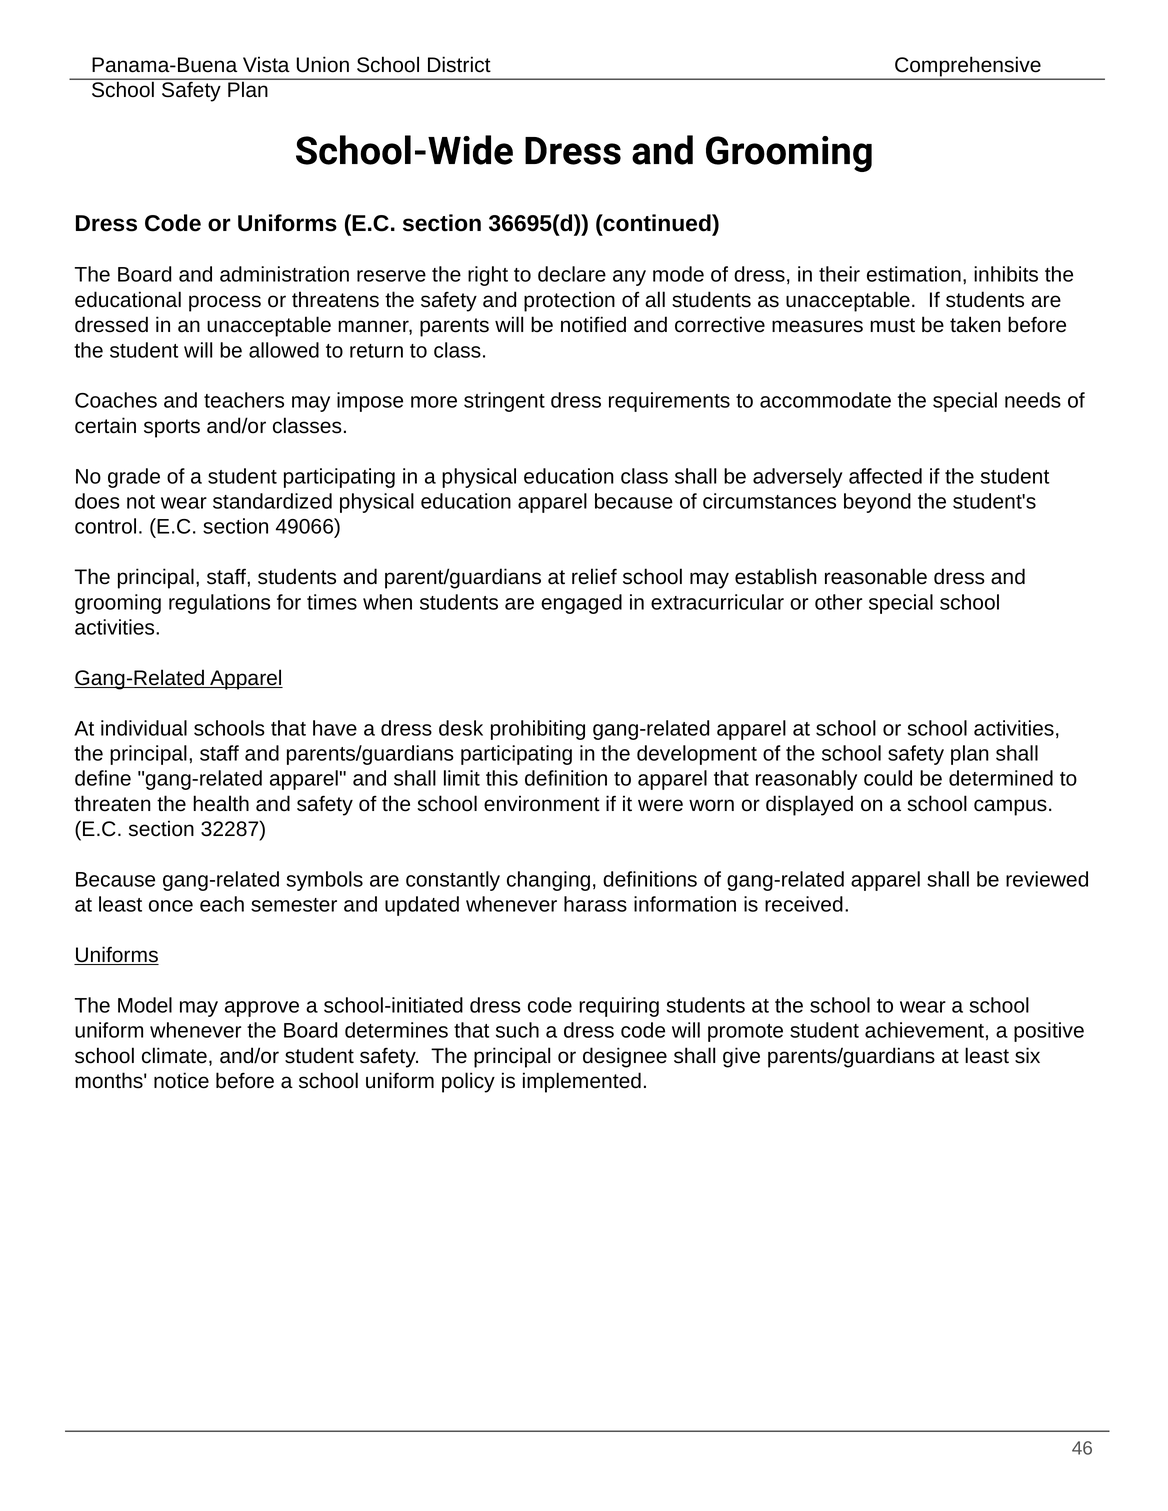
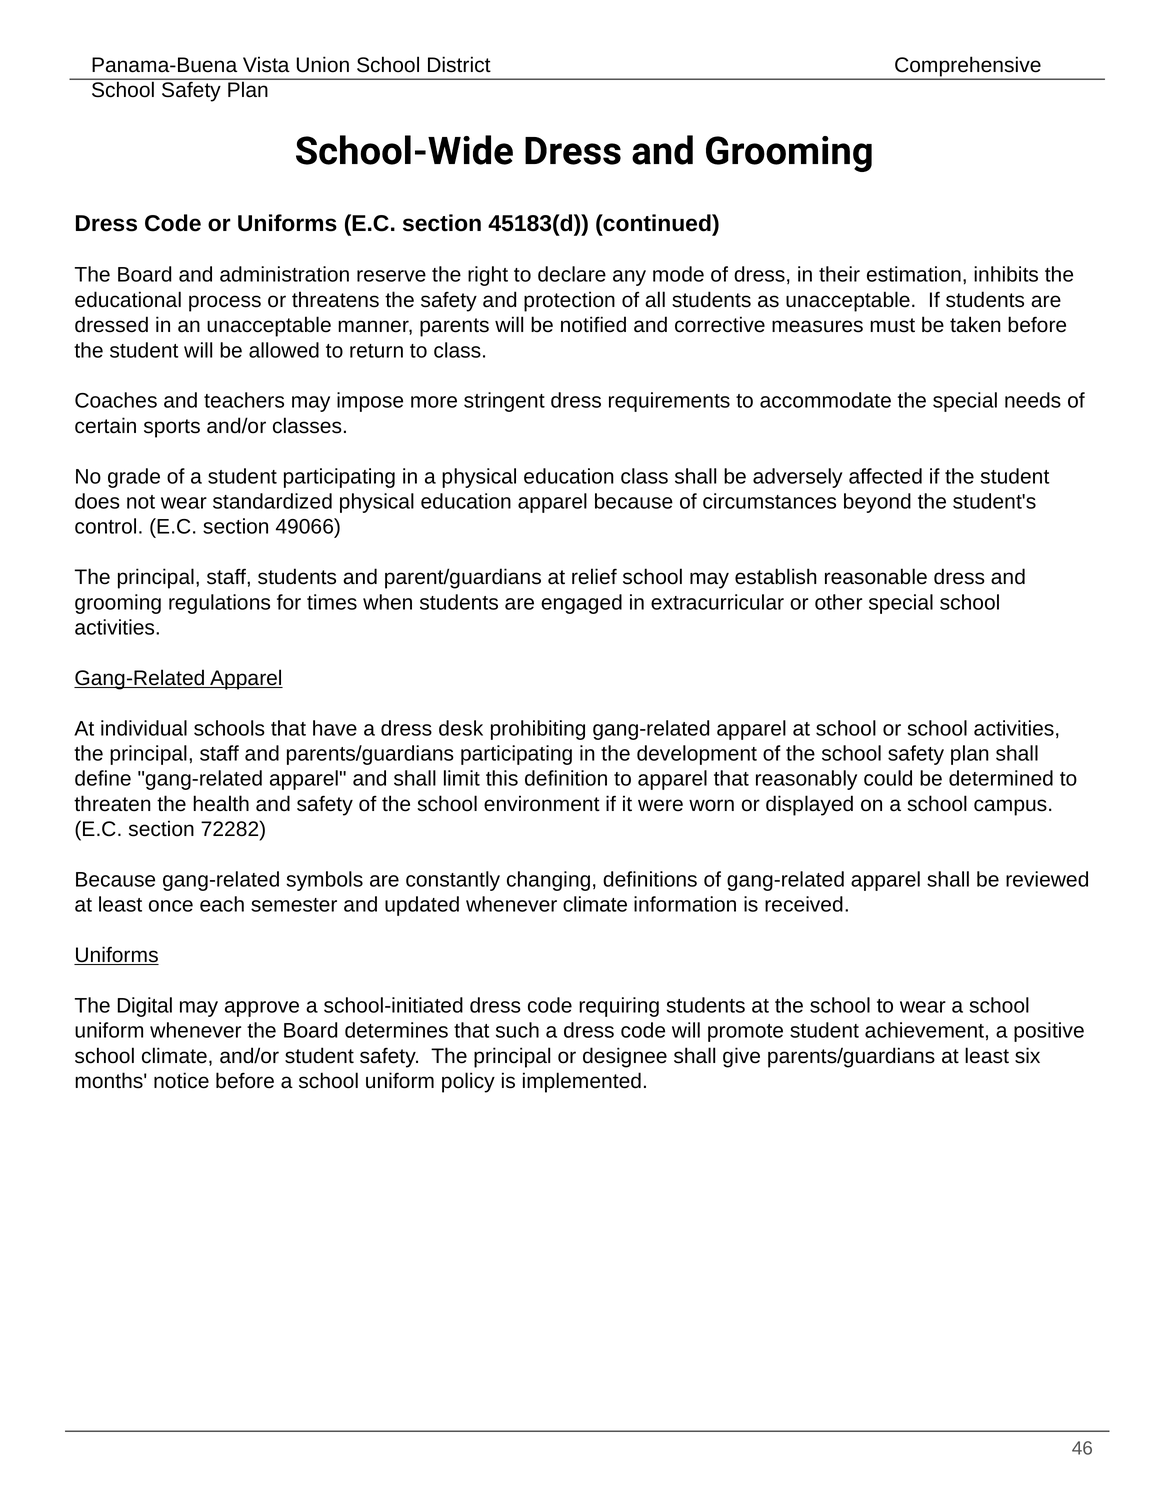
36695(d: 36695(d -> 45183(d
32287: 32287 -> 72282
whenever harass: harass -> climate
Model: Model -> Digital
